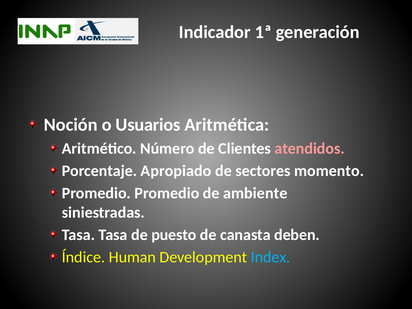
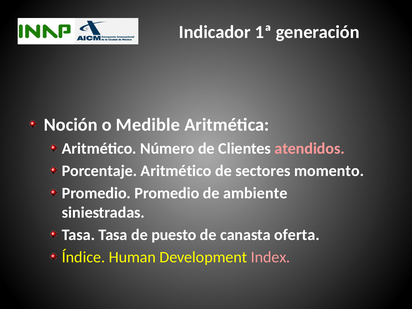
Usuarios: Usuarios -> Medible
Porcentaje Apropiado: Apropiado -> Aritmético
deben: deben -> oferta
Index colour: light blue -> pink
